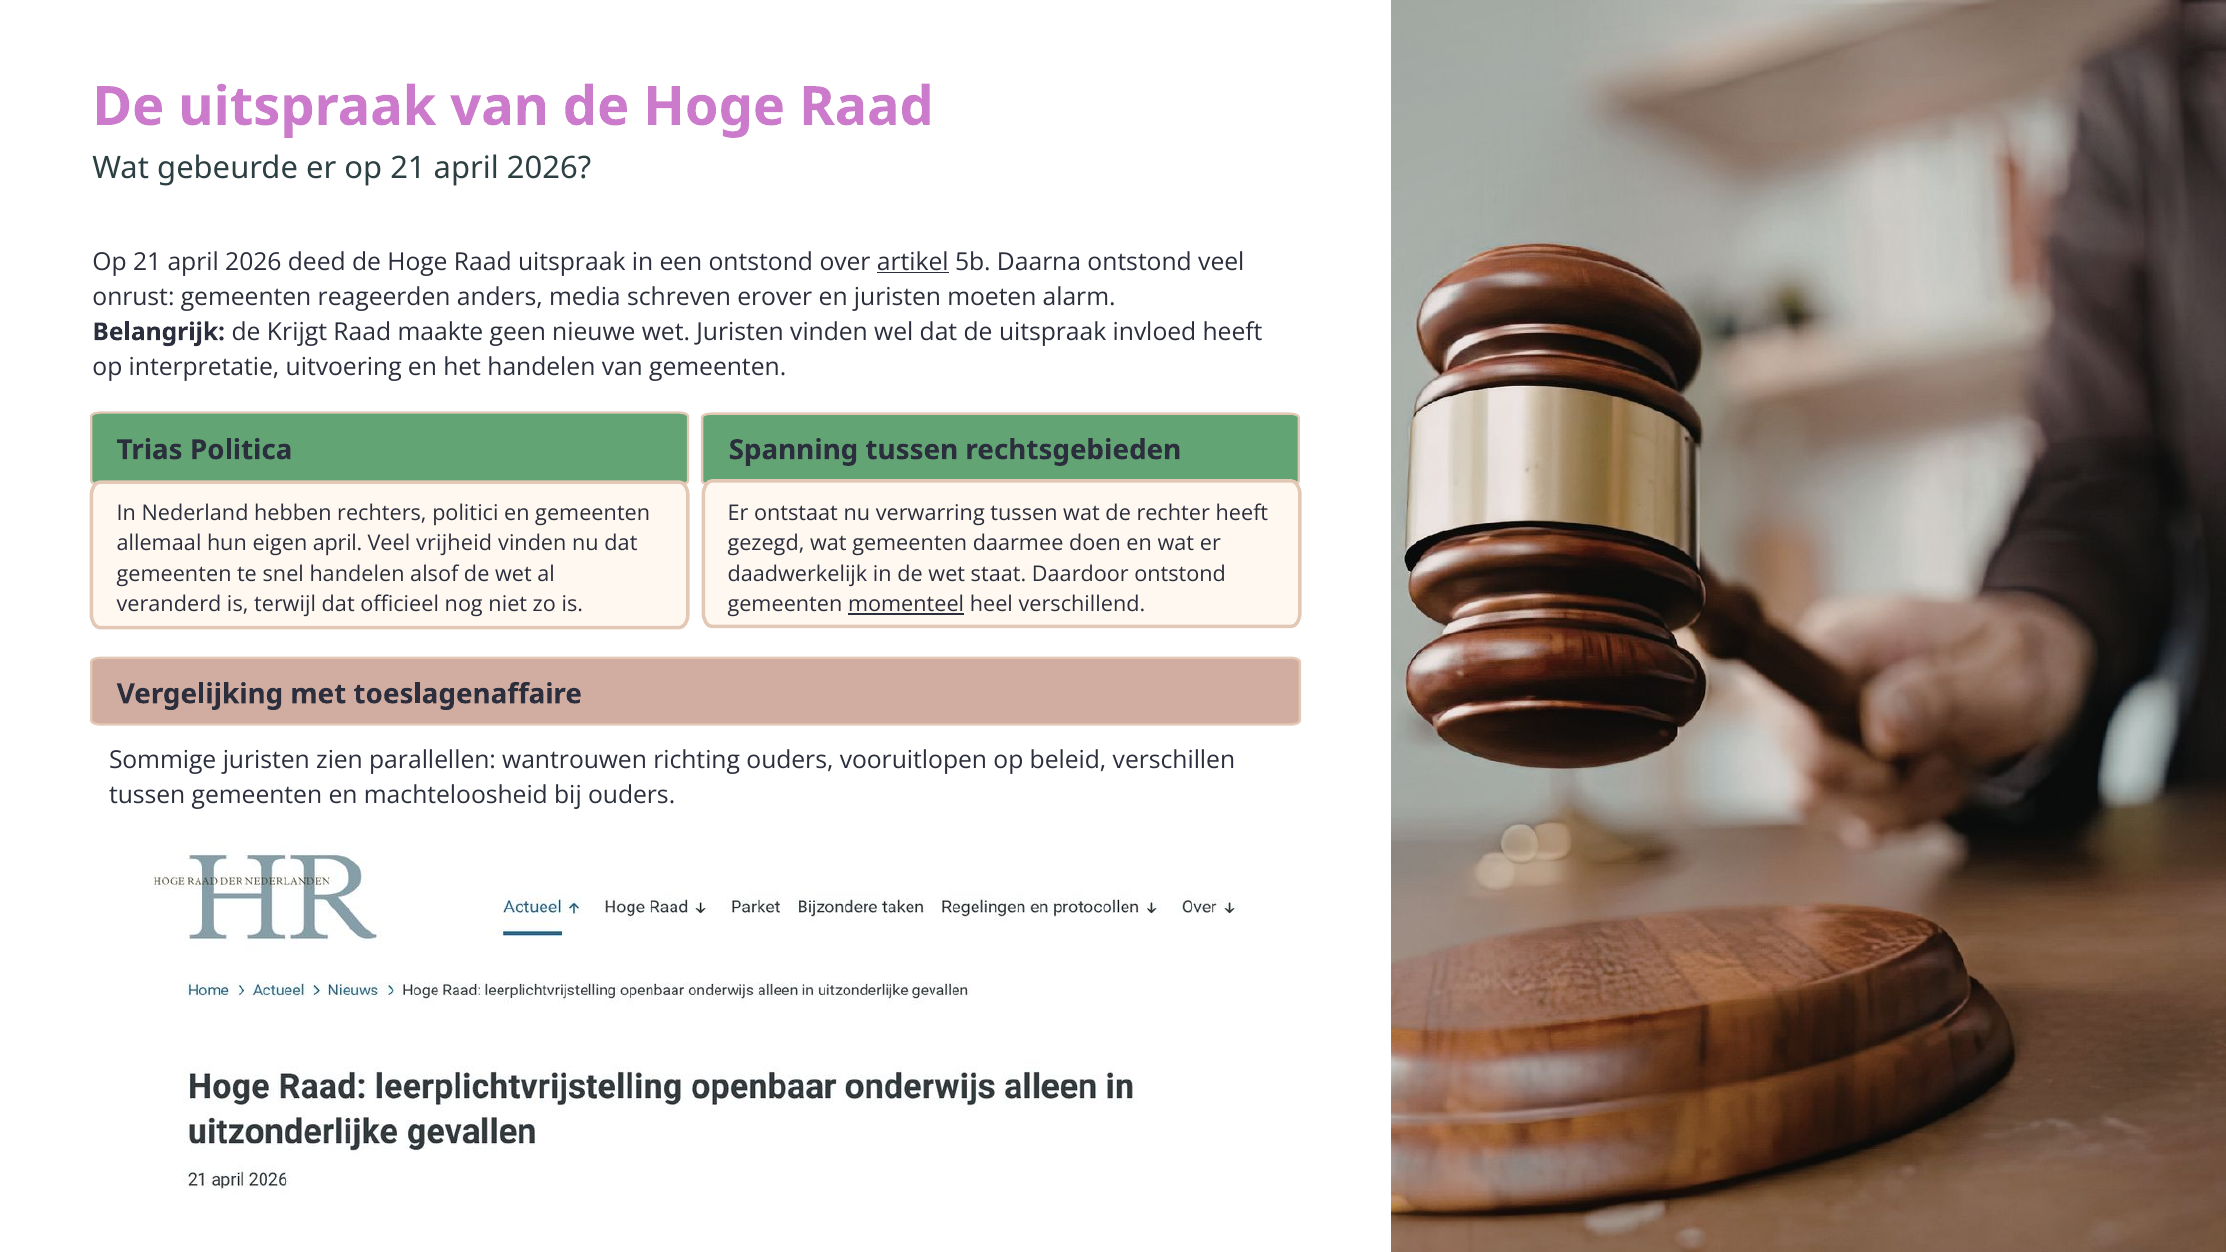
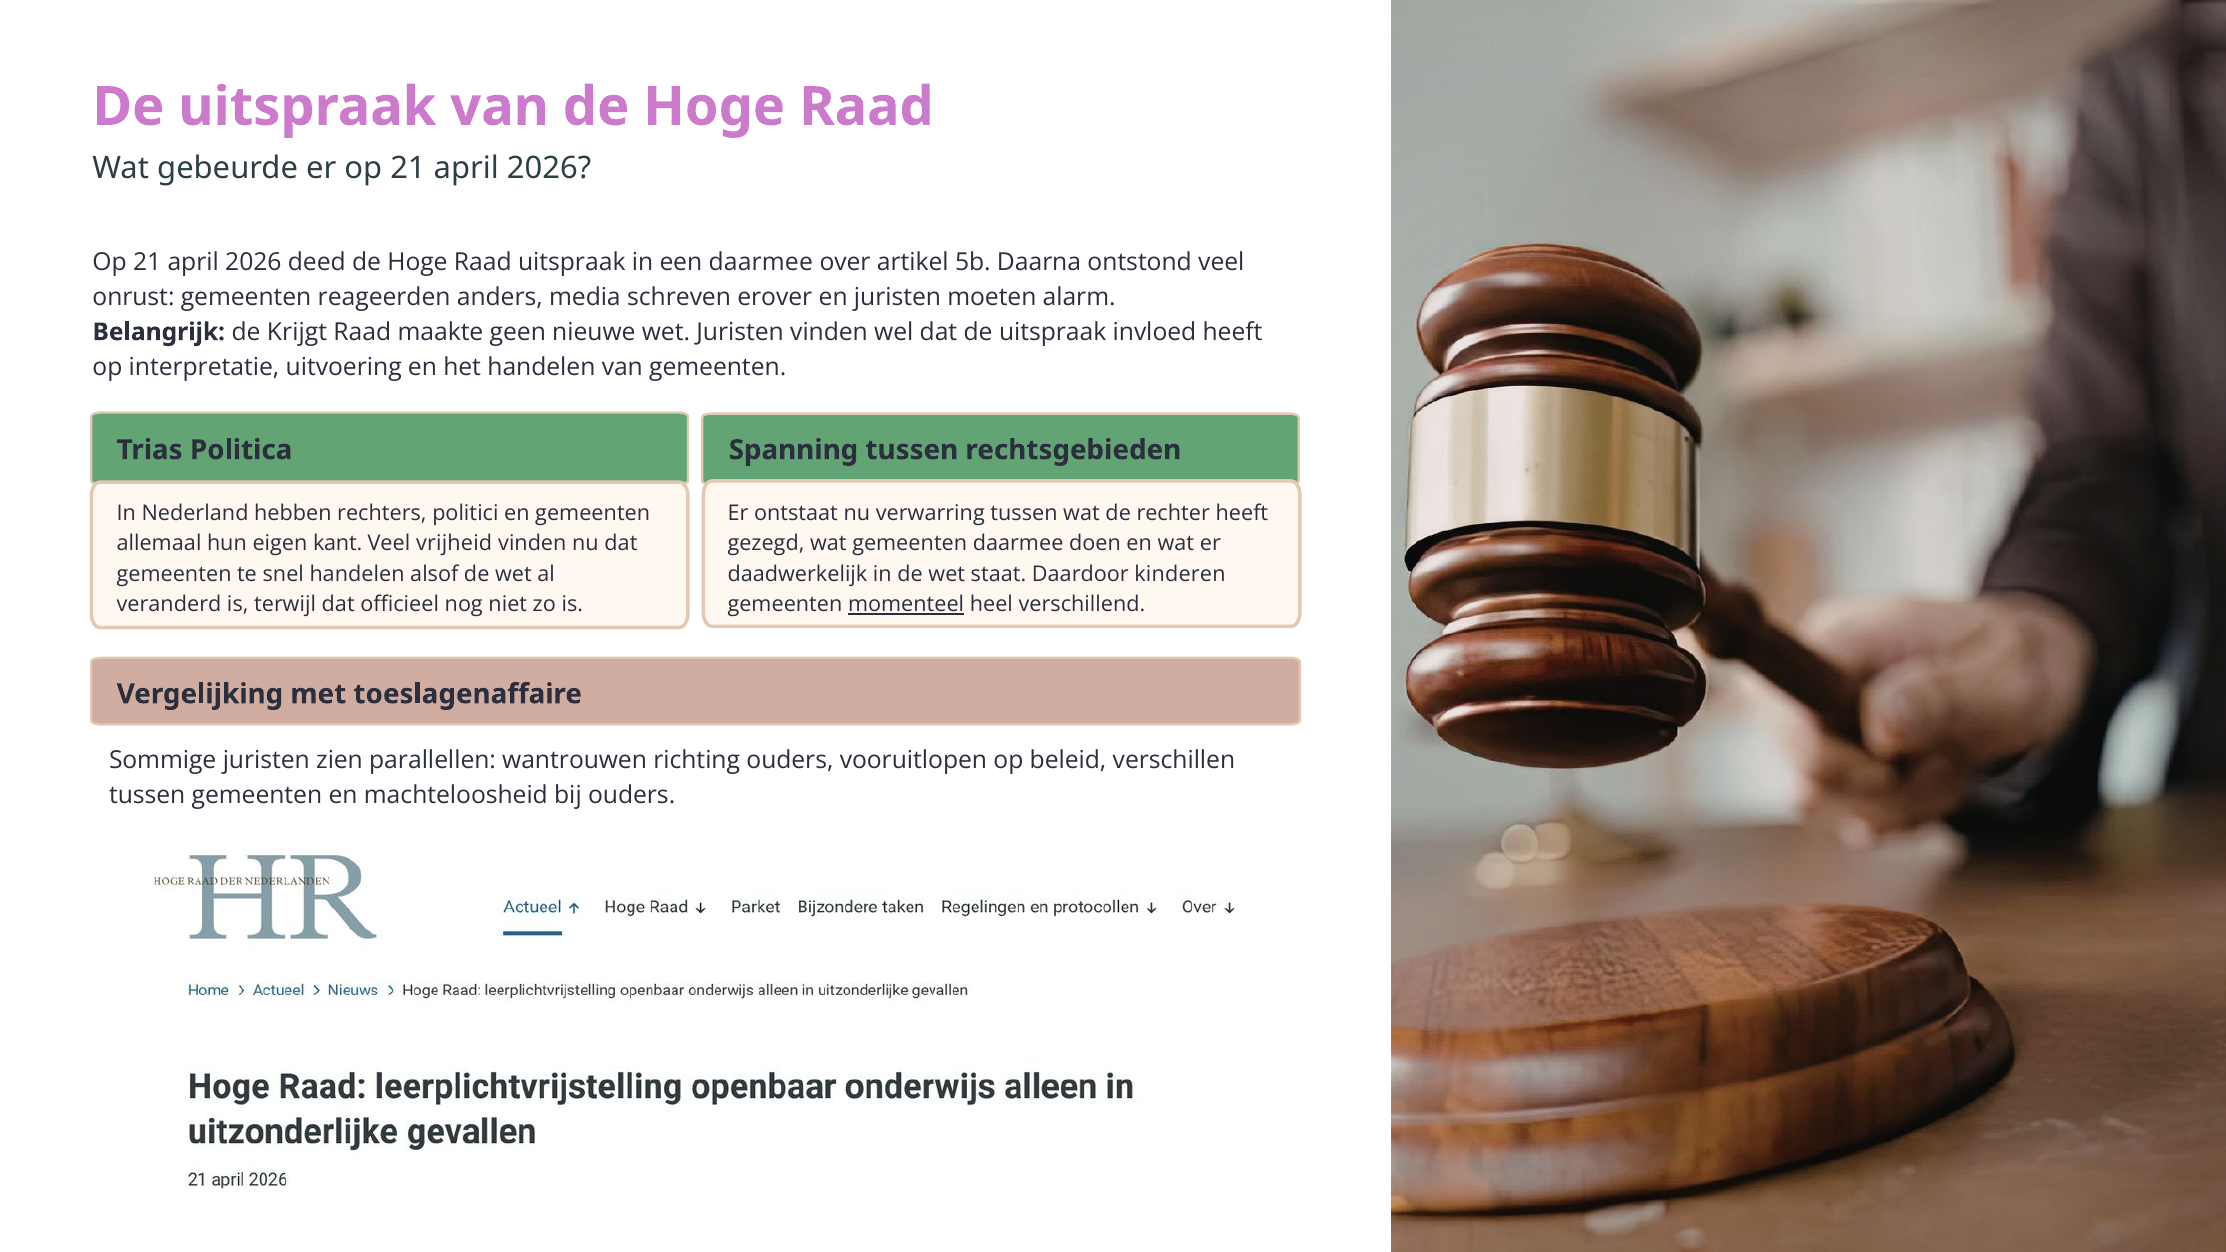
een ontstond: ontstond -> daarmee
artikel underline: present -> none
eigen april: april -> kant
Daardoor ontstond: ontstond -> kinderen
